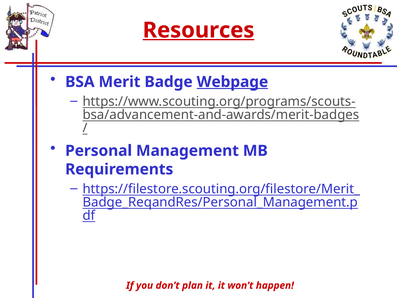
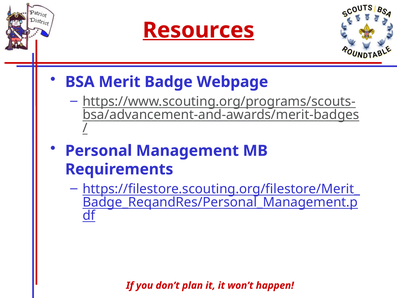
Webpage underline: present -> none
